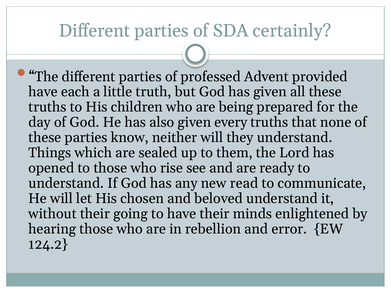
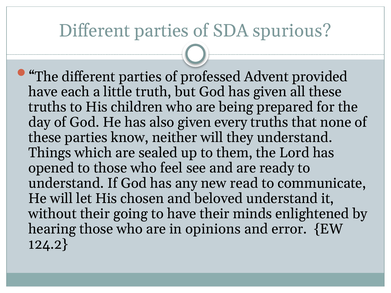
certainly: certainly -> spurious
rise: rise -> feel
rebellion: rebellion -> opinions
